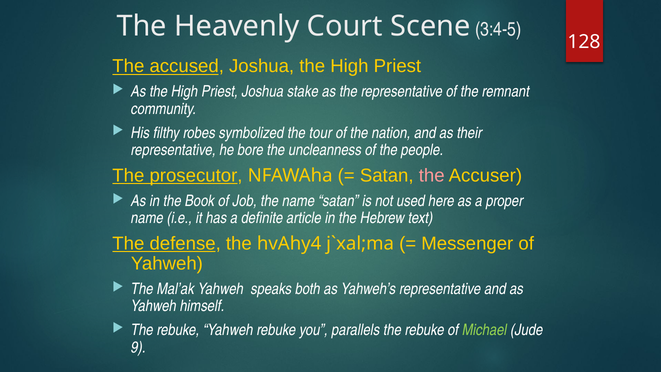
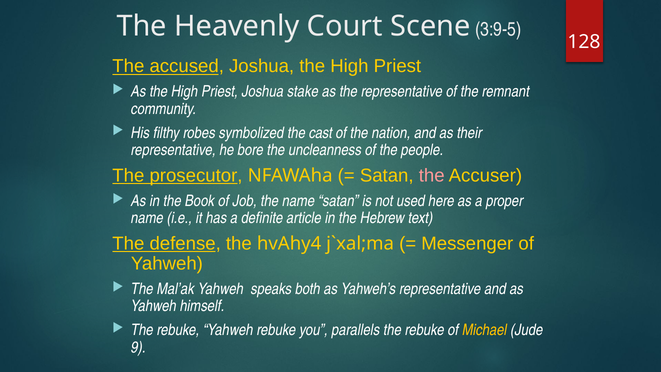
3:4-5: 3:4-5 -> 3:9-5
tour: tour -> cast
Michael colour: light green -> yellow
